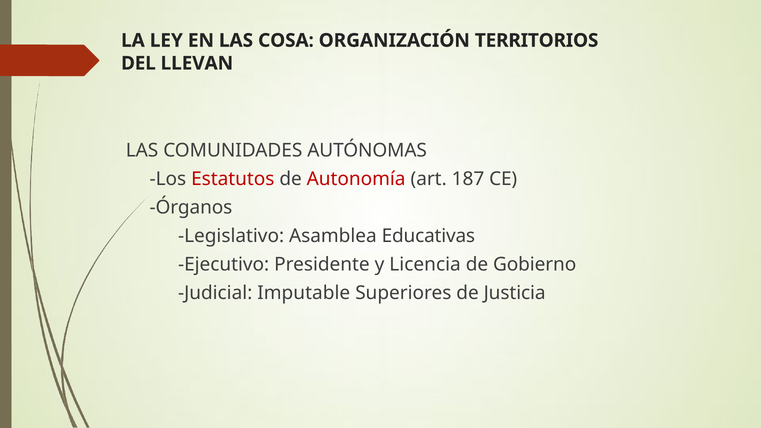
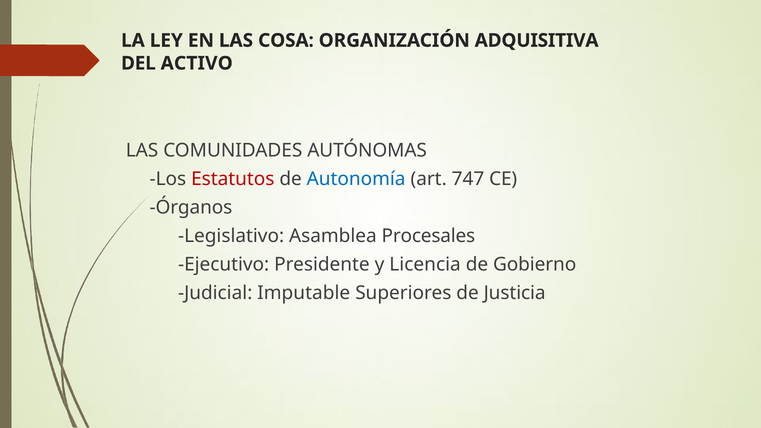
TERRITORIOS: TERRITORIOS -> ADQUISITIVA
LLEVAN: LLEVAN -> ACTIVO
Autonomía colour: red -> blue
187: 187 -> 747
Educativas: Educativas -> Procesales
